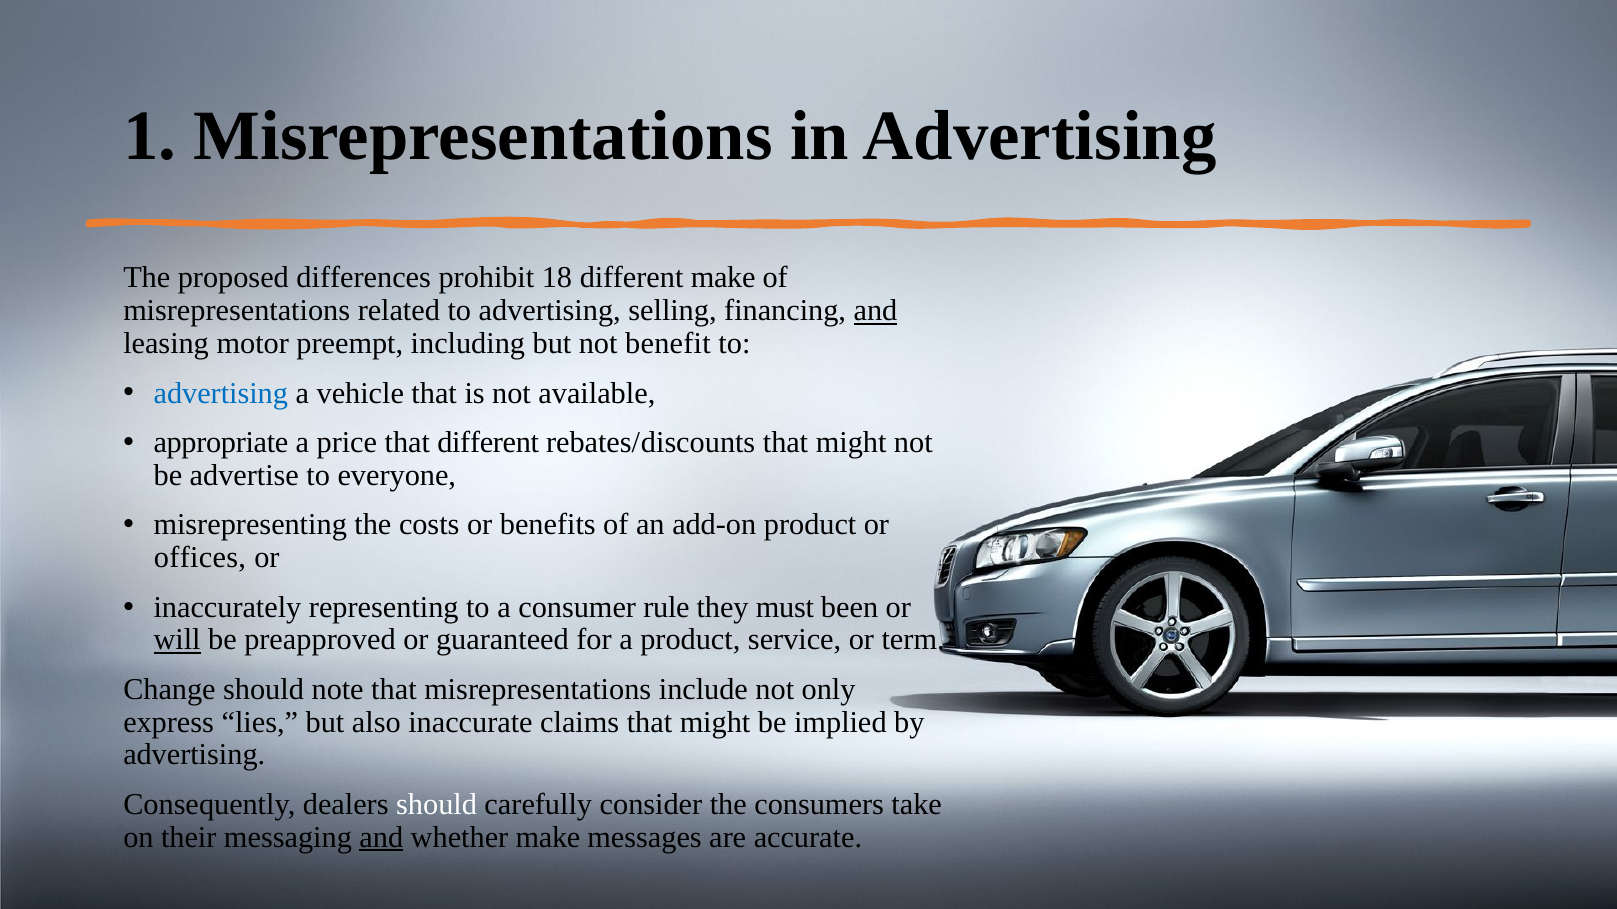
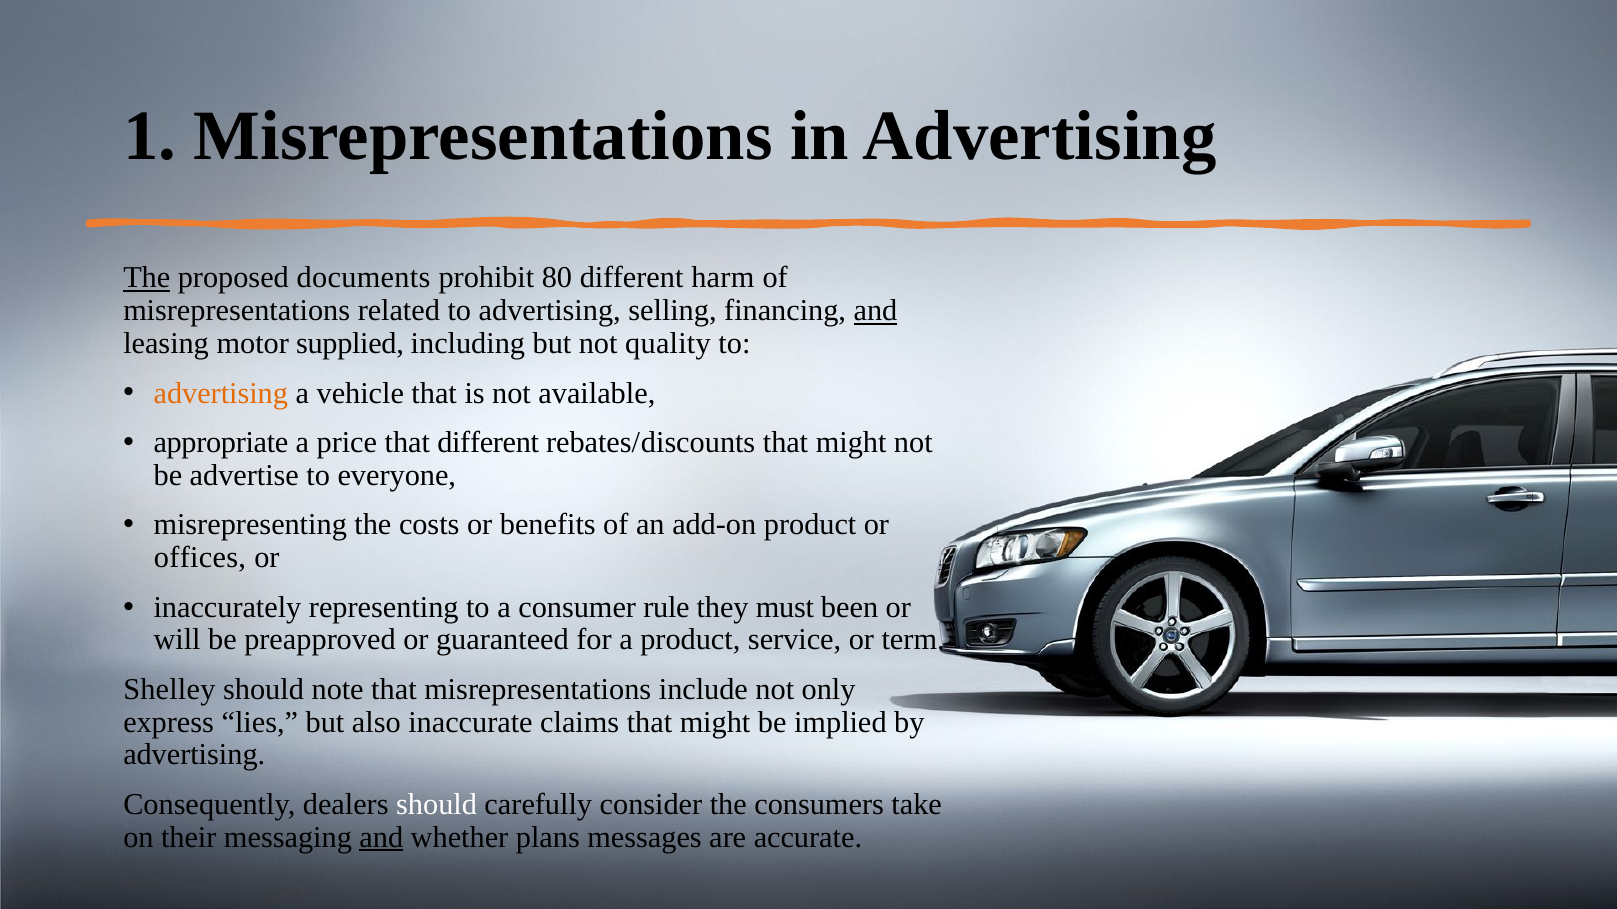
The at (147, 278) underline: none -> present
differences: differences -> documents
18: 18 -> 80
different make: make -> harm
preempt: preempt -> supplied
benefit: benefit -> quality
advertising at (221, 393) colour: blue -> orange
will underline: present -> none
Change: Change -> Shelley
whether make: make -> plans
